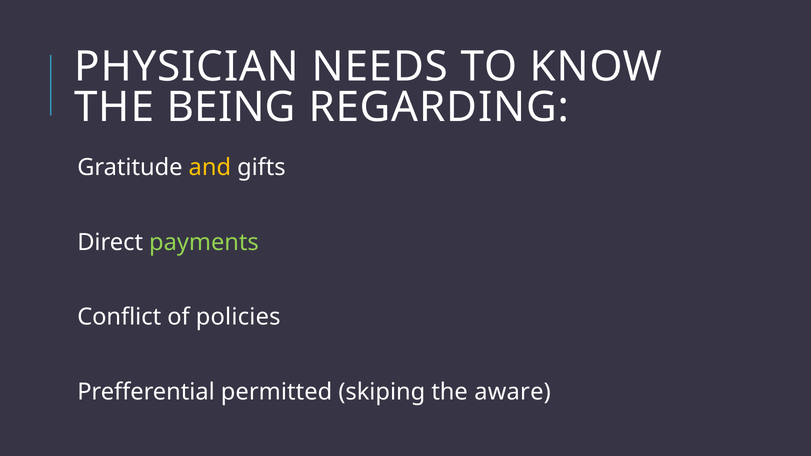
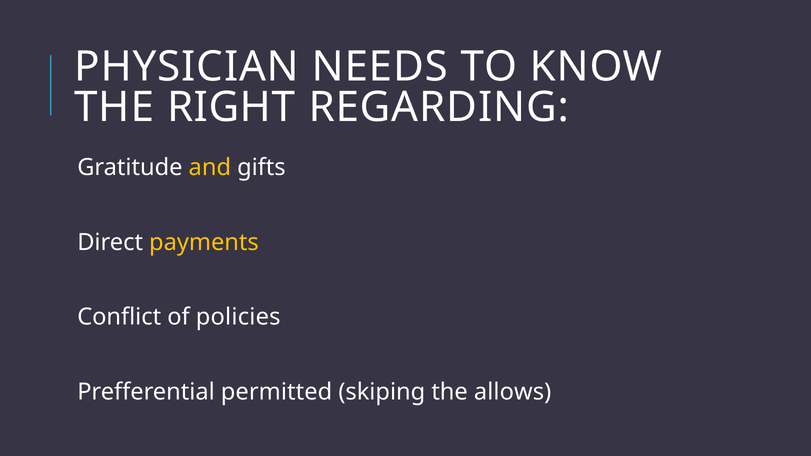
BEING: BEING -> RIGHT
payments colour: light green -> yellow
aware: aware -> allows
